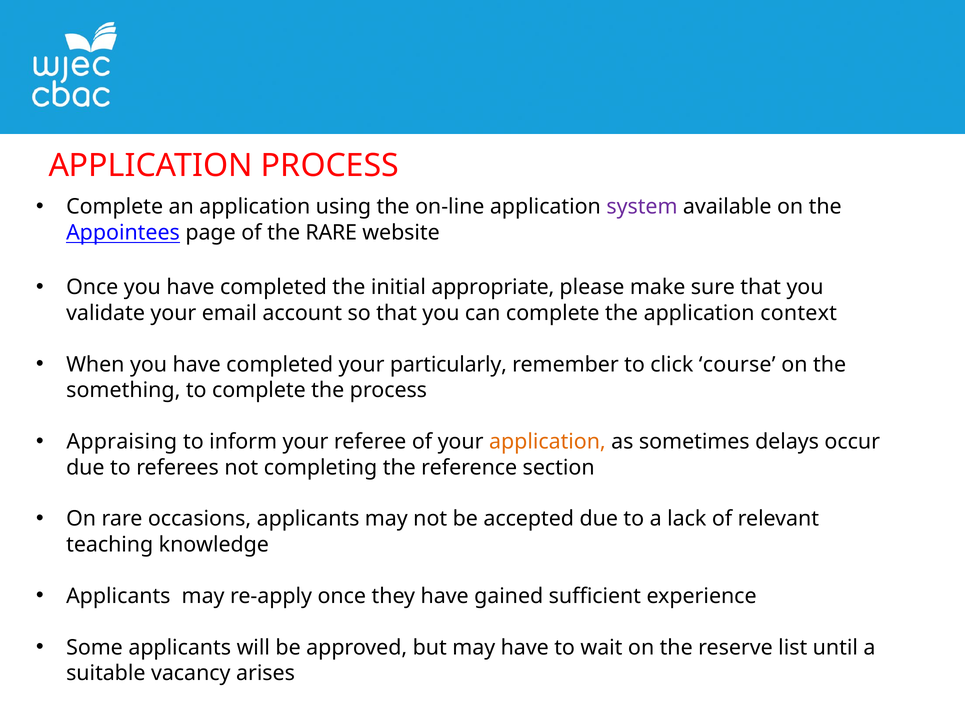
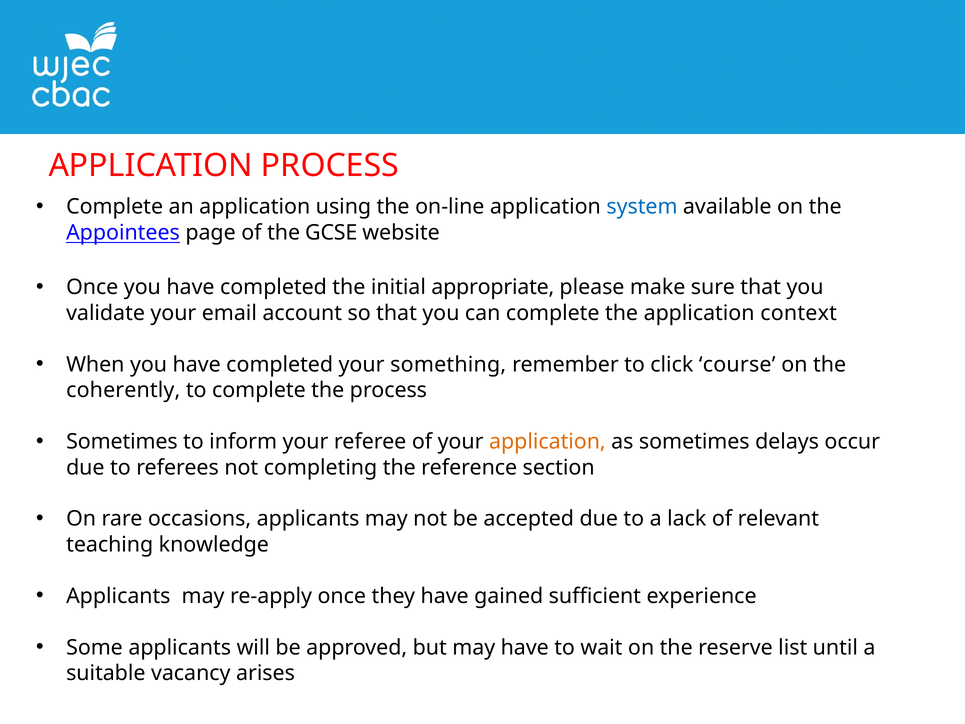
system colour: purple -> blue
the RARE: RARE -> GCSE
particularly: particularly -> something
something: something -> coherently
Appraising at (122, 442): Appraising -> Sometimes
